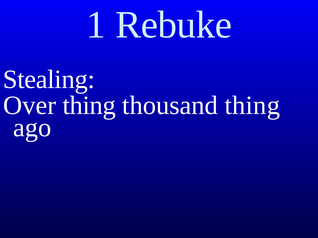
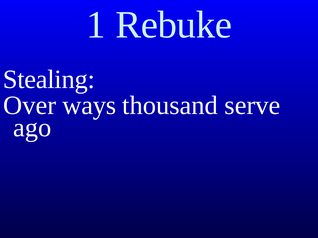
Over thing: thing -> ways
thousand thing: thing -> serve
